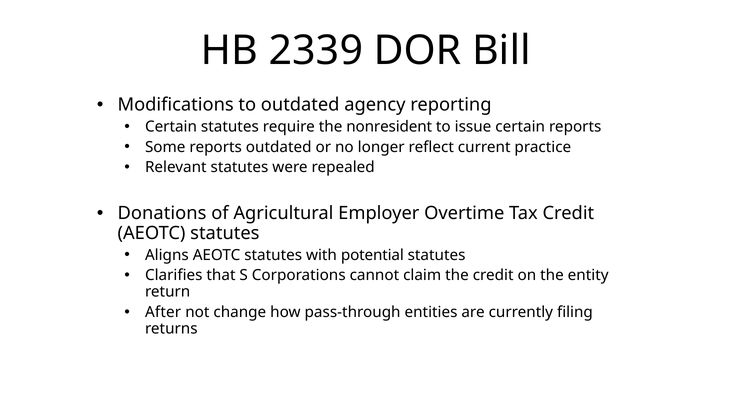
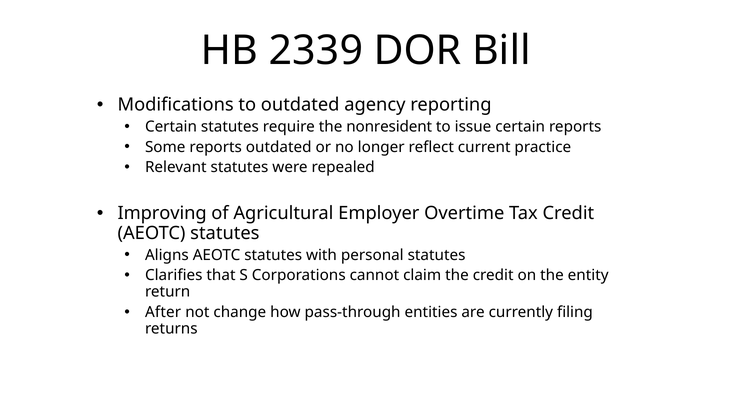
Donations: Donations -> Improving
potential: potential -> personal
